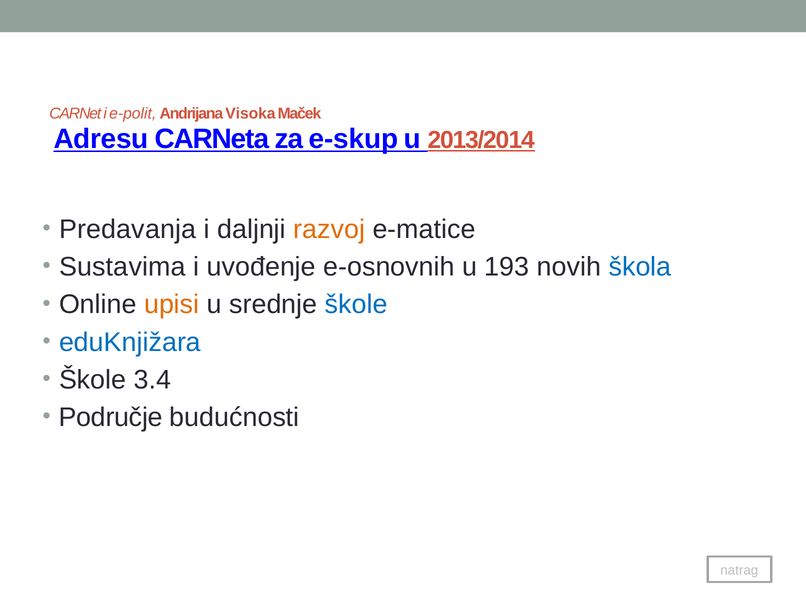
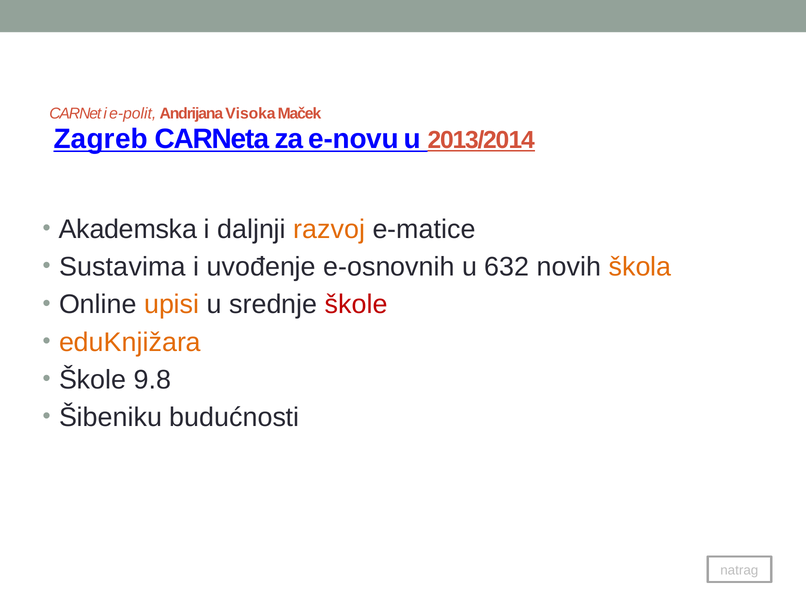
Adresu: Adresu -> Zagreb
e-skup: e-skup -> e-novu
Predavanja: Predavanja -> Akademska
193: 193 -> 632
škola colour: blue -> orange
škole at (356, 304) colour: blue -> red
eduKnjižara colour: blue -> orange
3.4: 3.4 -> 9.8
Područje: Područje -> Šibeniku
